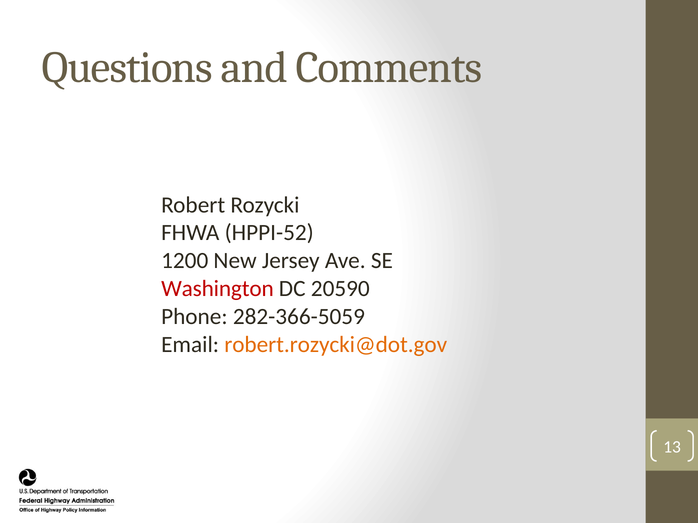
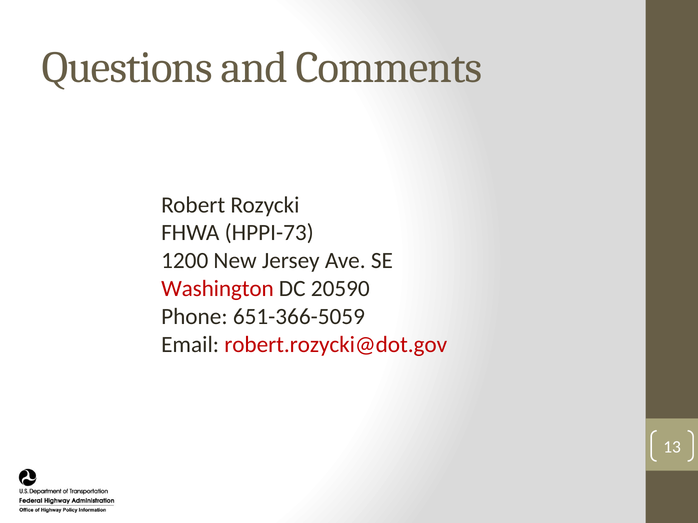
HPPI-52: HPPI-52 -> HPPI-73
282-366-5059: 282-366-5059 -> 651-366-5059
robert.rozycki@dot.gov colour: orange -> red
